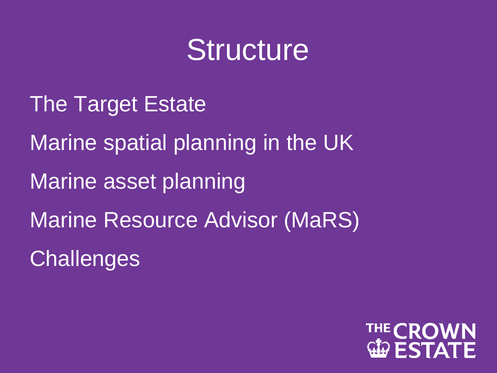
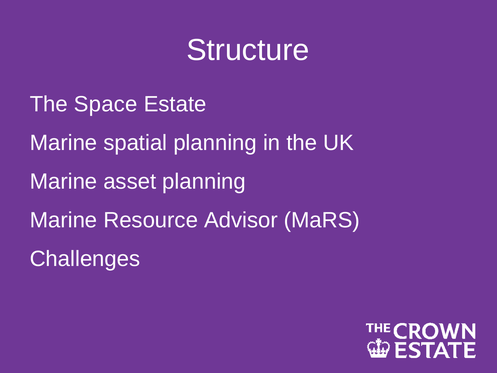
Target: Target -> Space
